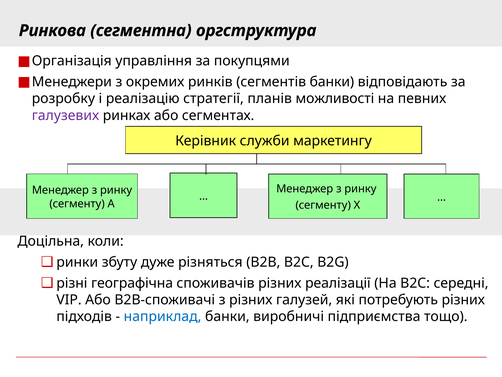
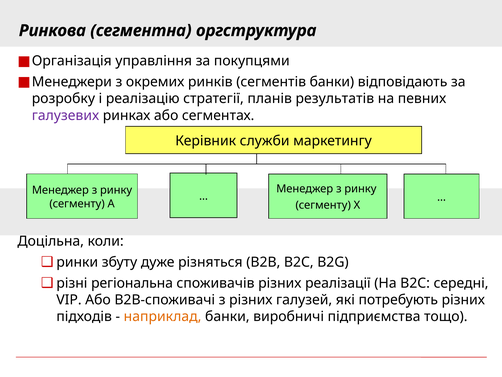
можливості: можливості -> результатів
географічна: географічна -> регіональна
наприклад colour: blue -> orange
